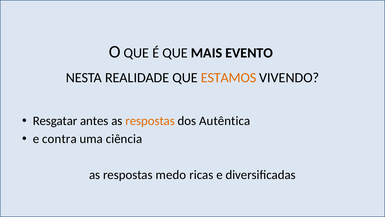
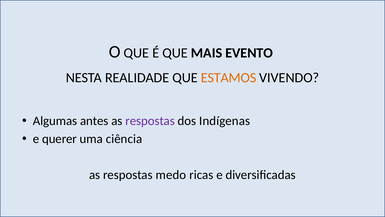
Resgatar: Resgatar -> Algumas
respostas at (150, 121) colour: orange -> purple
Autêntica: Autêntica -> Indígenas
contra: contra -> querer
